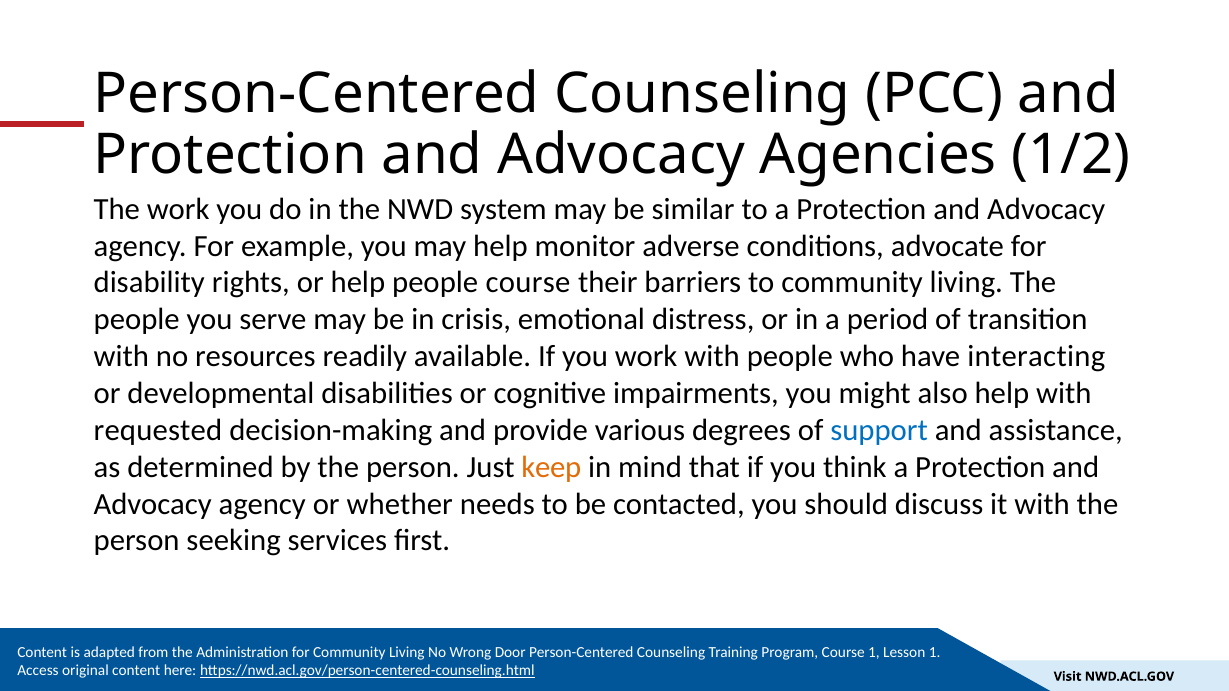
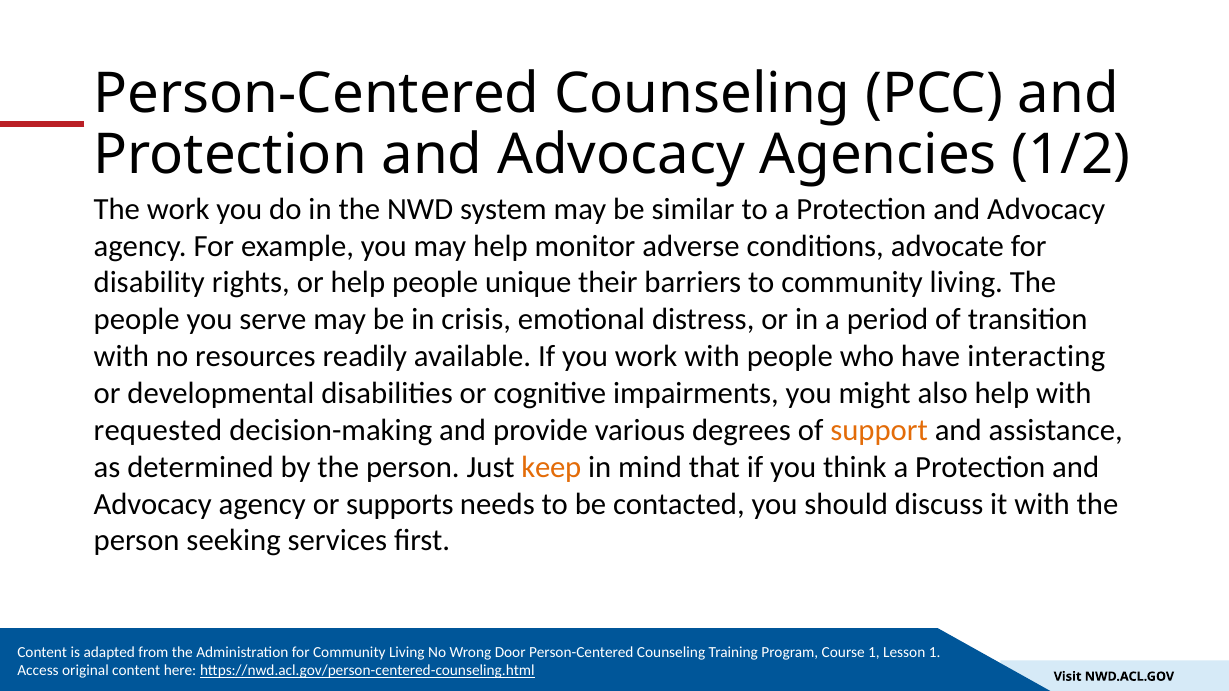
people course: course -> unique
support colour: blue -> orange
whether: whether -> supports
